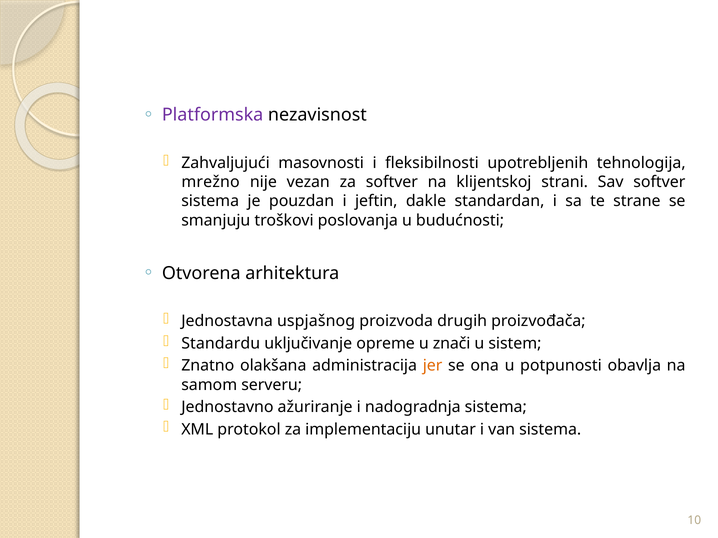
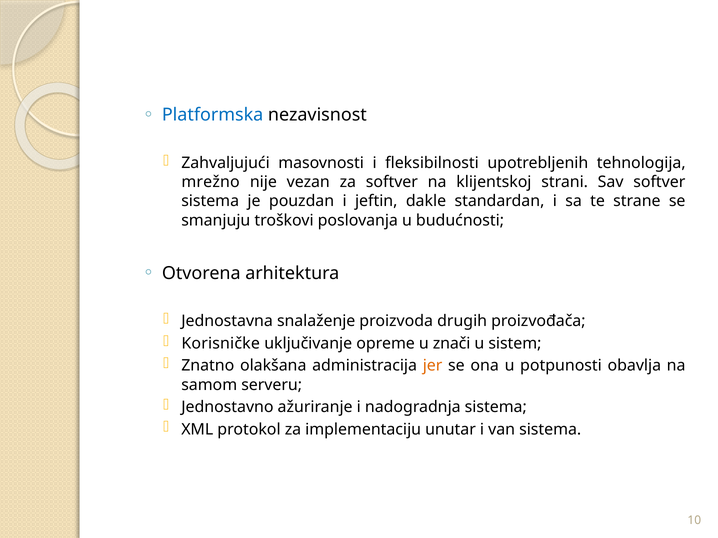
Platformska colour: purple -> blue
uspjašnog: uspjašnog -> snalaženje
Standardu: Standardu -> Korisničke
